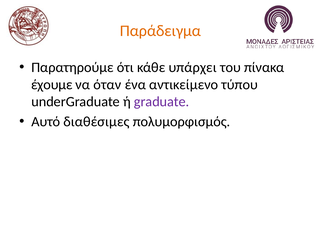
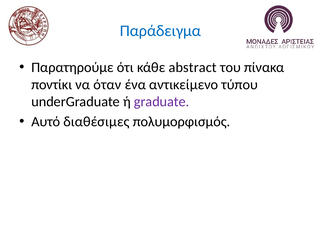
Παράδειγμα colour: orange -> blue
υπάρχει: υπάρχει -> abstract
έχουμε: έχουμε -> ποντίκι
